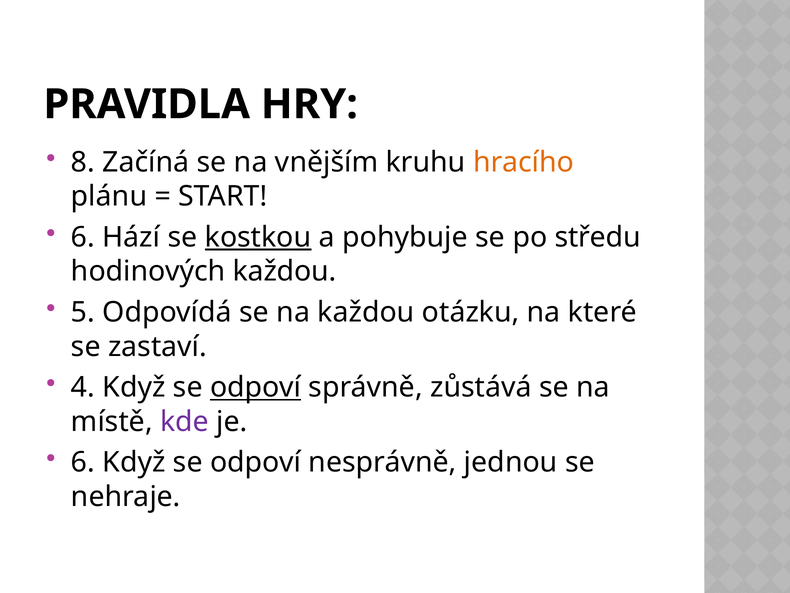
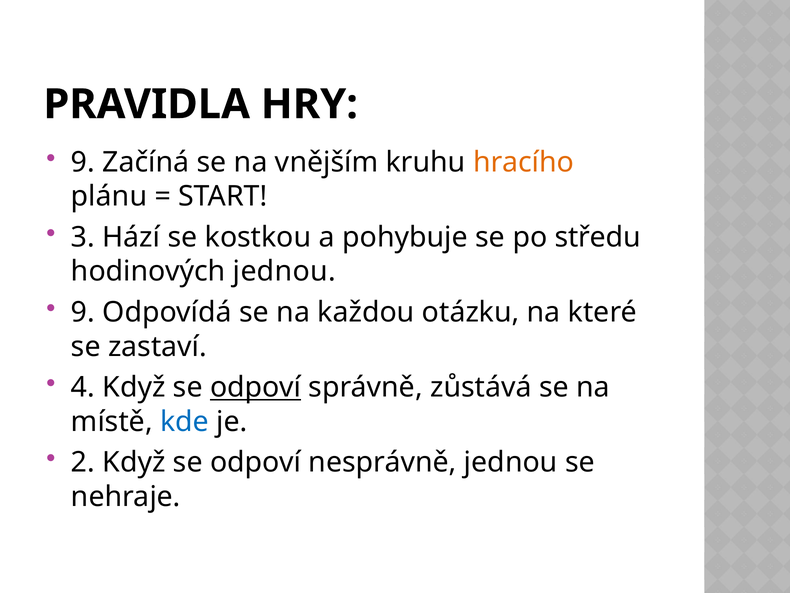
8 at (83, 162): 8 -> 9
6 at (83, 237): 6 -> 3
kostkou underline: present -> none
hodinových každou: každou -> jednou
5 at (83, 312): 5 -> 9
kde colour: purple -> blue
6 at (83, 462): 6 -> 2
